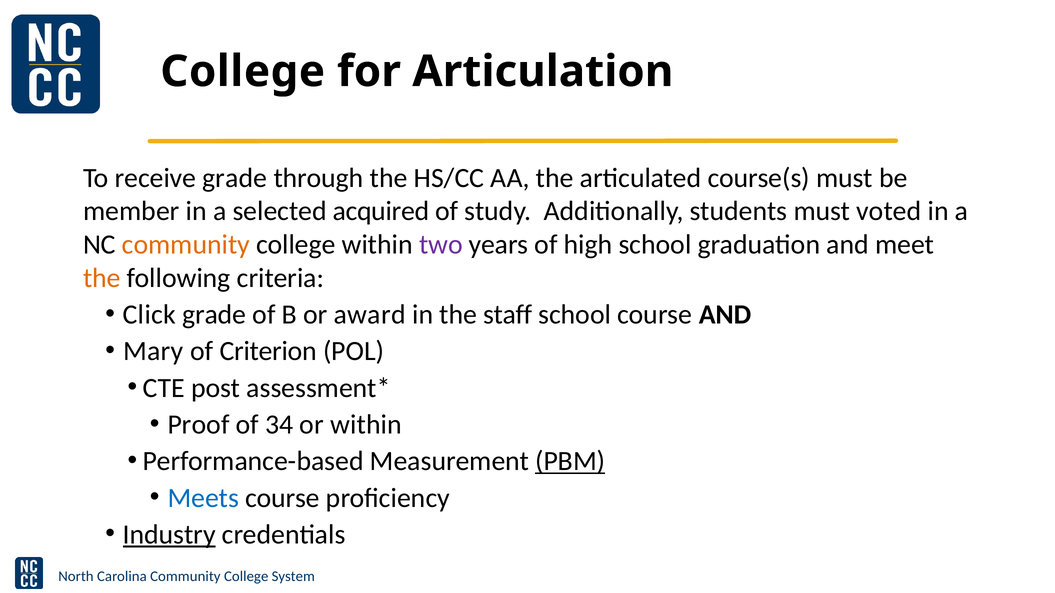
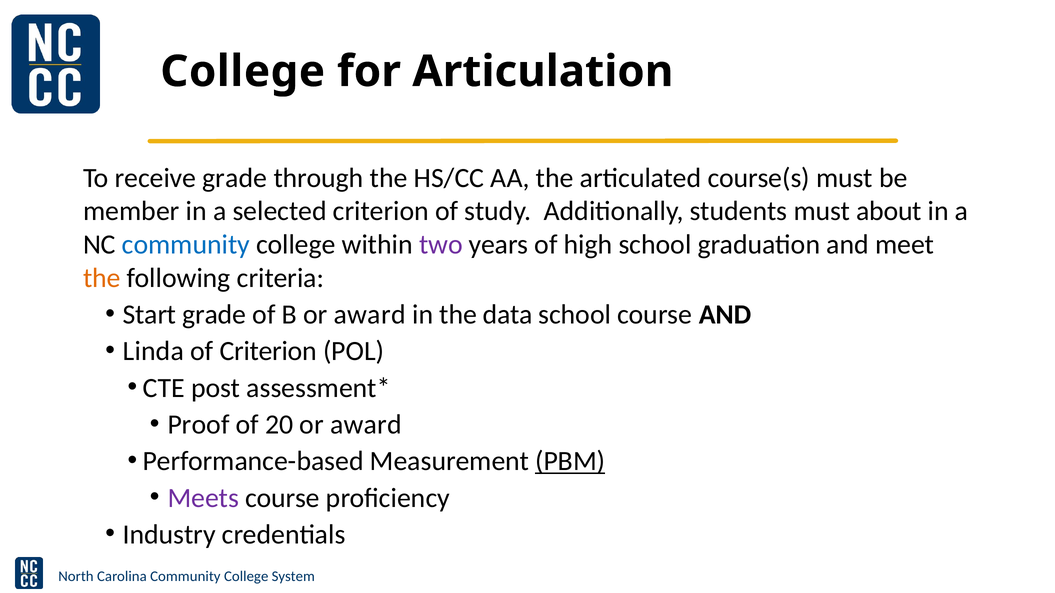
selected acquired: acquired -> criterion
voted: voted -> about
community at (186, 245) colour: orange -> blue
Click: Click -> Start
staff: staff -> data
Mary: Mary -> Linda
34: 34 -> 20
within at (366, 425): within -> award
Meets colour: blue -> purple
Industry underline: present -> none
